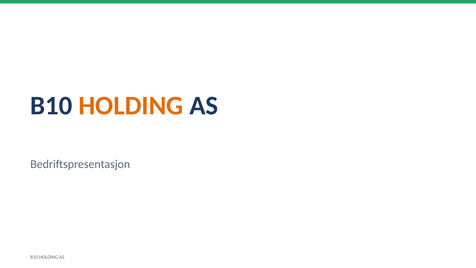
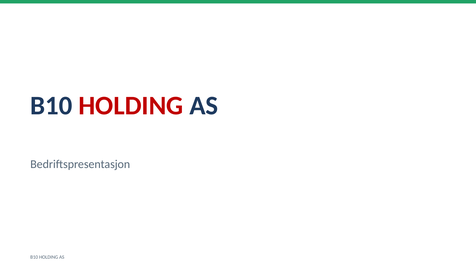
HOLDING at (131, 106) colour: orange -> red
